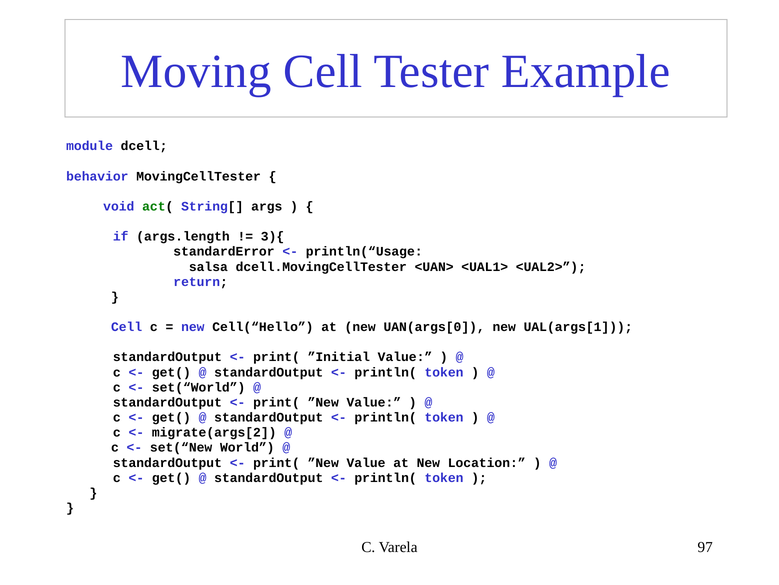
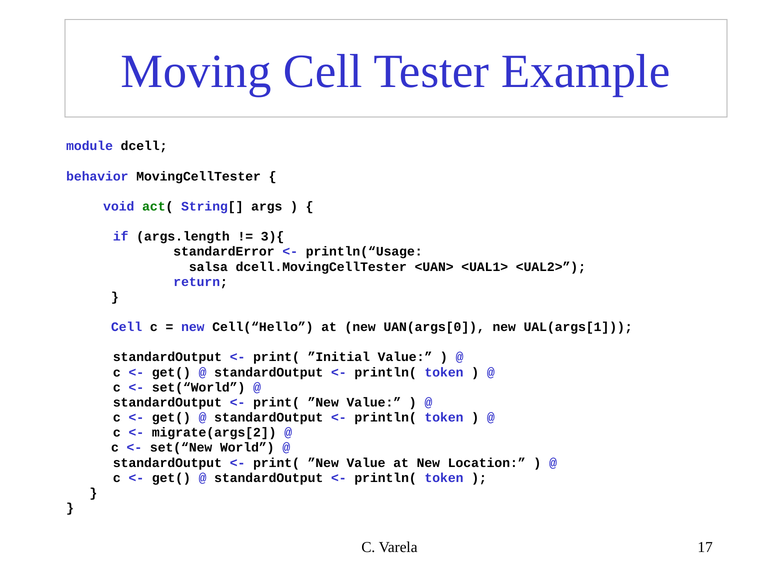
97: 97 -> 17
